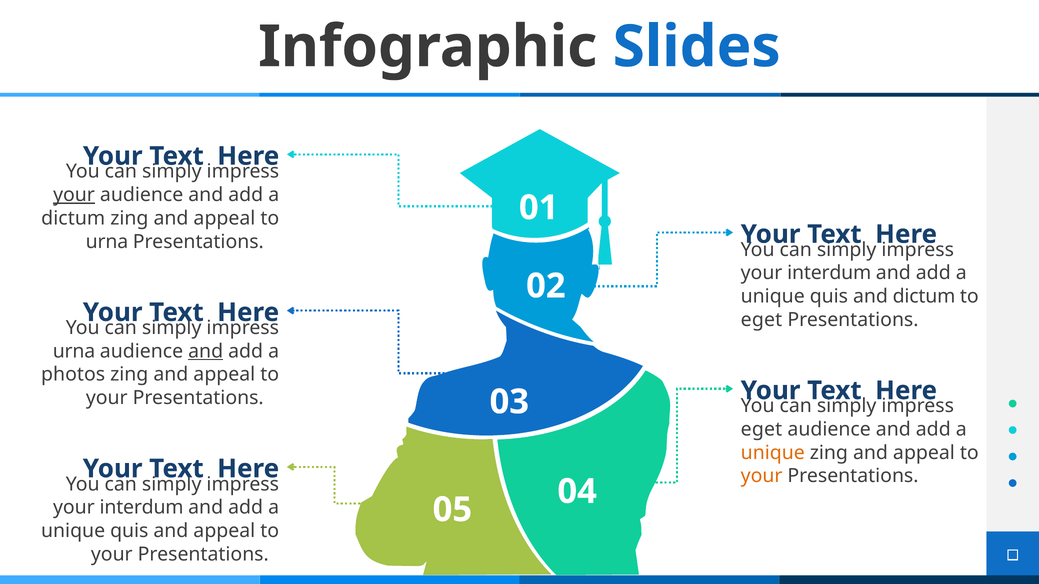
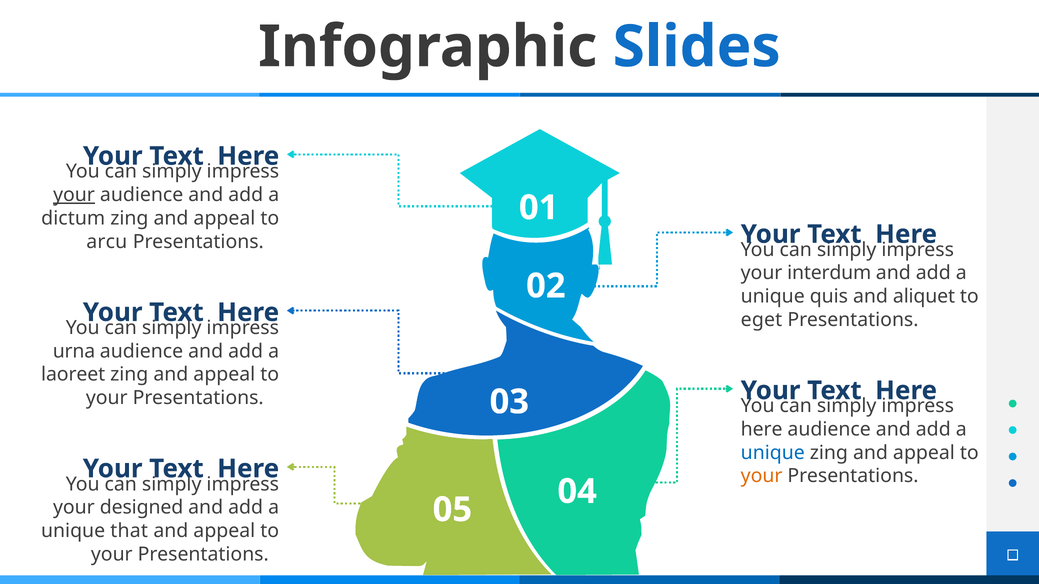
urna at (107, 242): urna -> arcu
and dictum: dictum -> aliquet
and at (206, 351) underline: present -> none
photos: photos -> laoreet
eget at (761, 430): eget -> here
unique at (773, 453) colour: orange -> blue
interdum at (142, 508): interdum -> designed
quis at (129, 531): quis -> that
